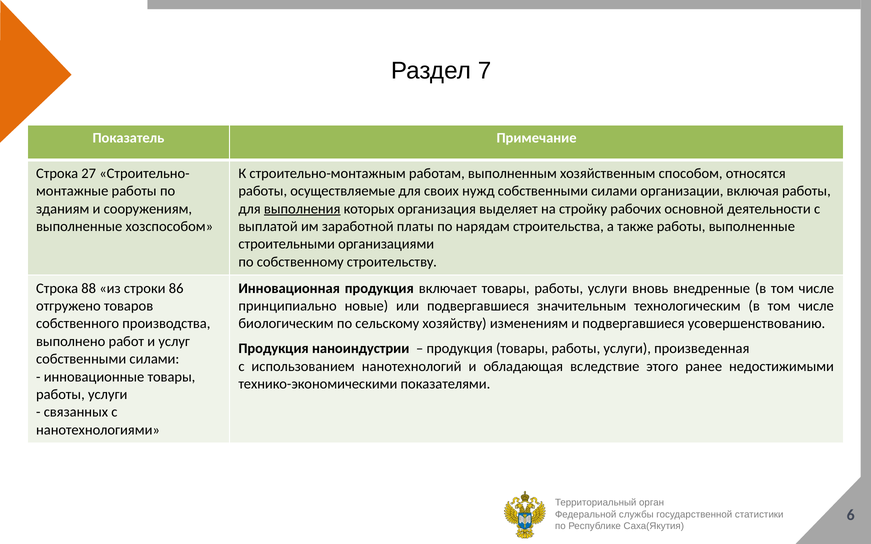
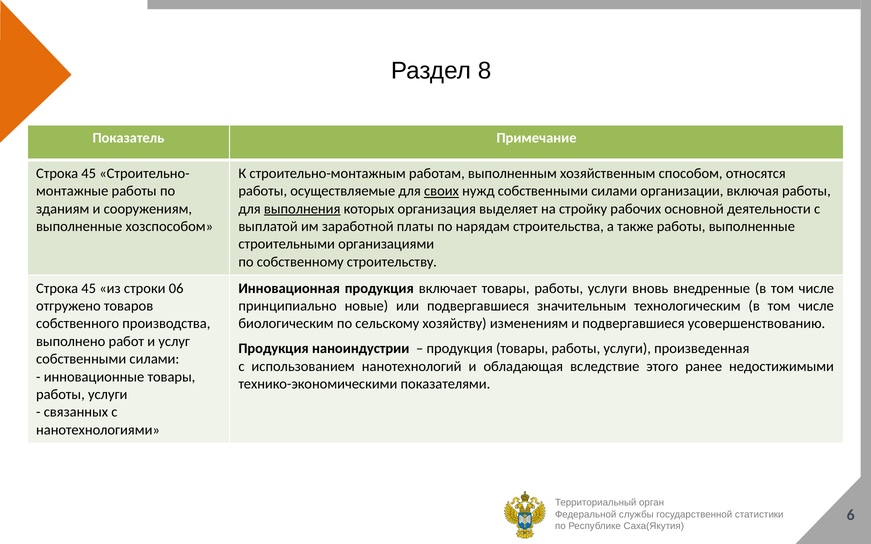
7: 7 -> 8
27 at (89, 174): 27 -> 45
своих underline: none -> present
88 at (89, 289): 88 -> 45
86: 86 -> 06
